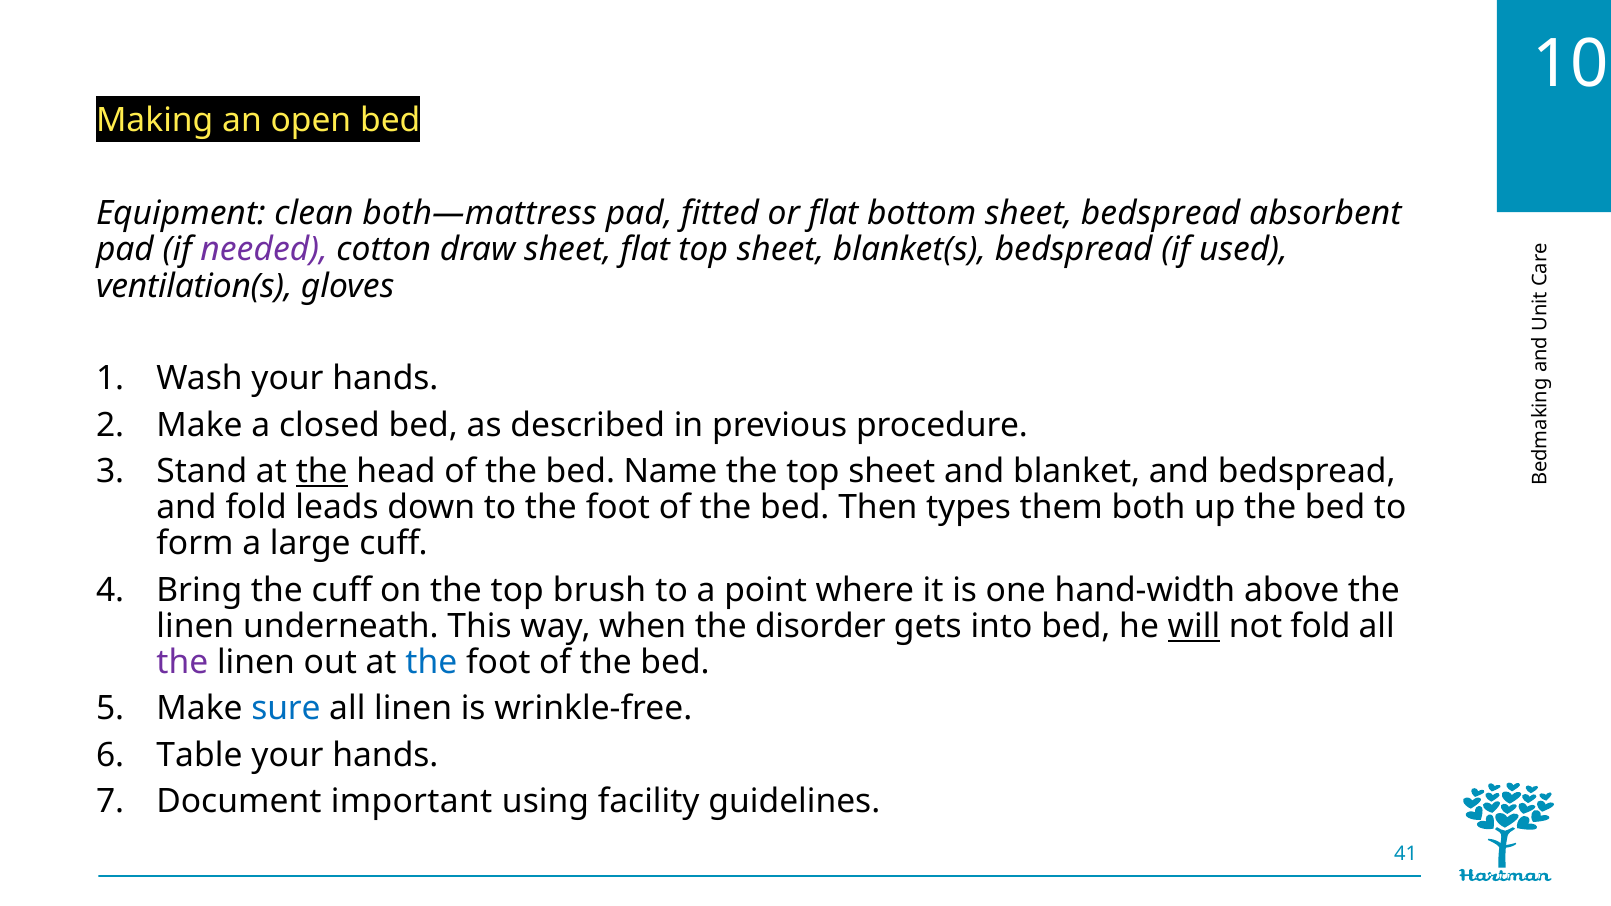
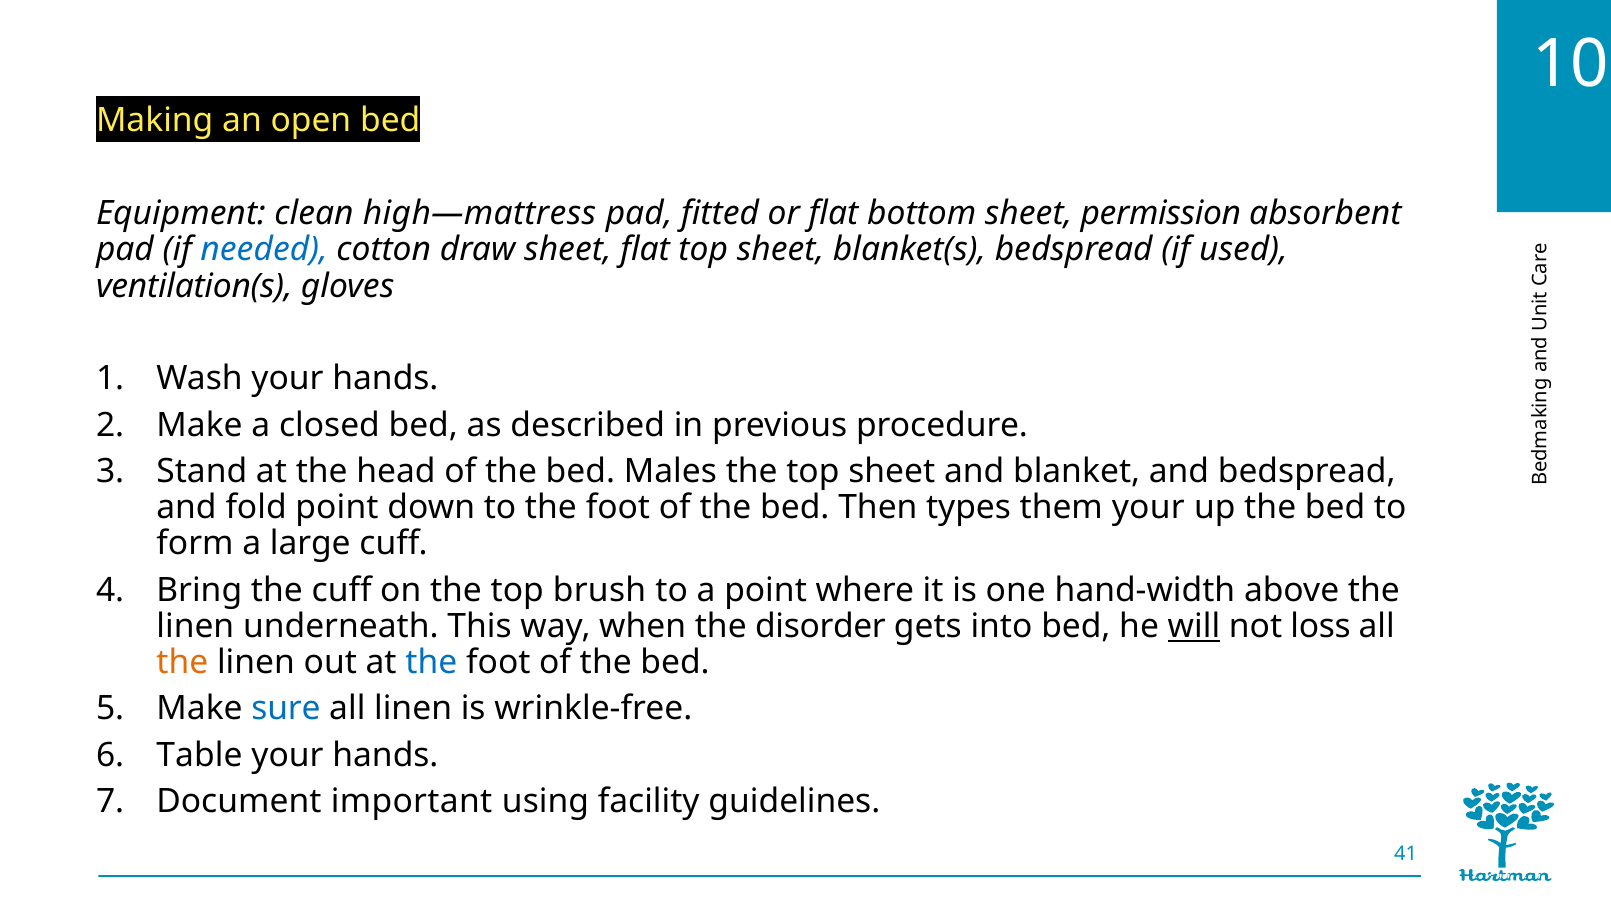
both—mattress: both—mattress -> high—mattress
sheet bedspread: bedspread -> permission
needed colour: purple -> blue
the at (322, 471) underline: present -> none
Name: Name -> Males
fold leads: leads -> point
them both: both -> your
not fold: fold -> loss
the at (182, 663) colour: purple -> orange
